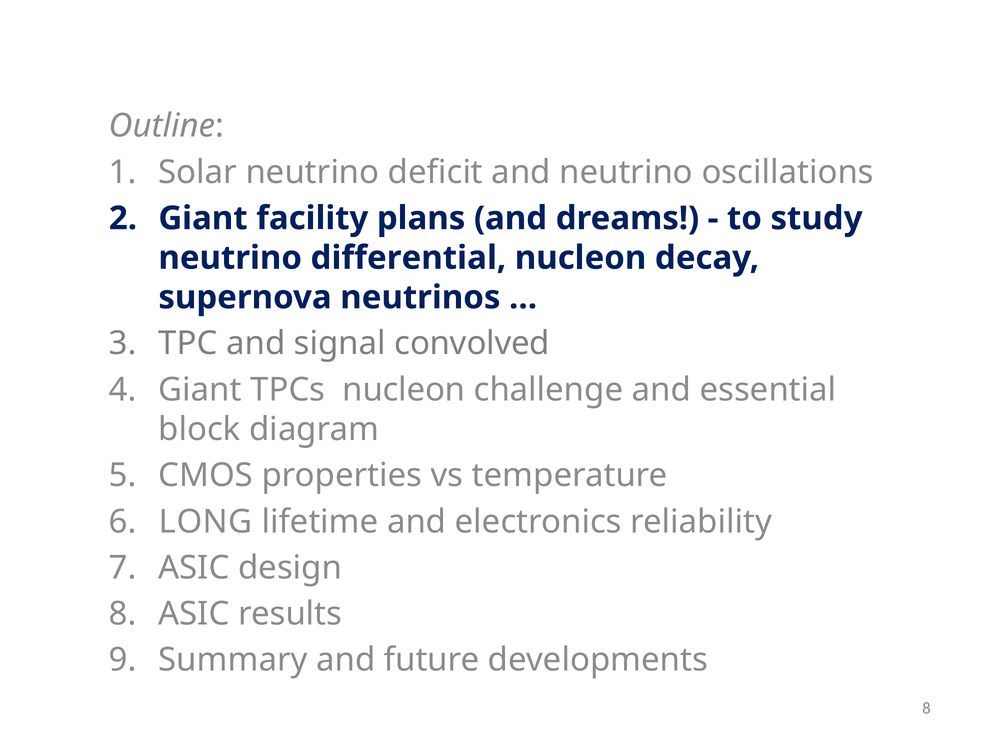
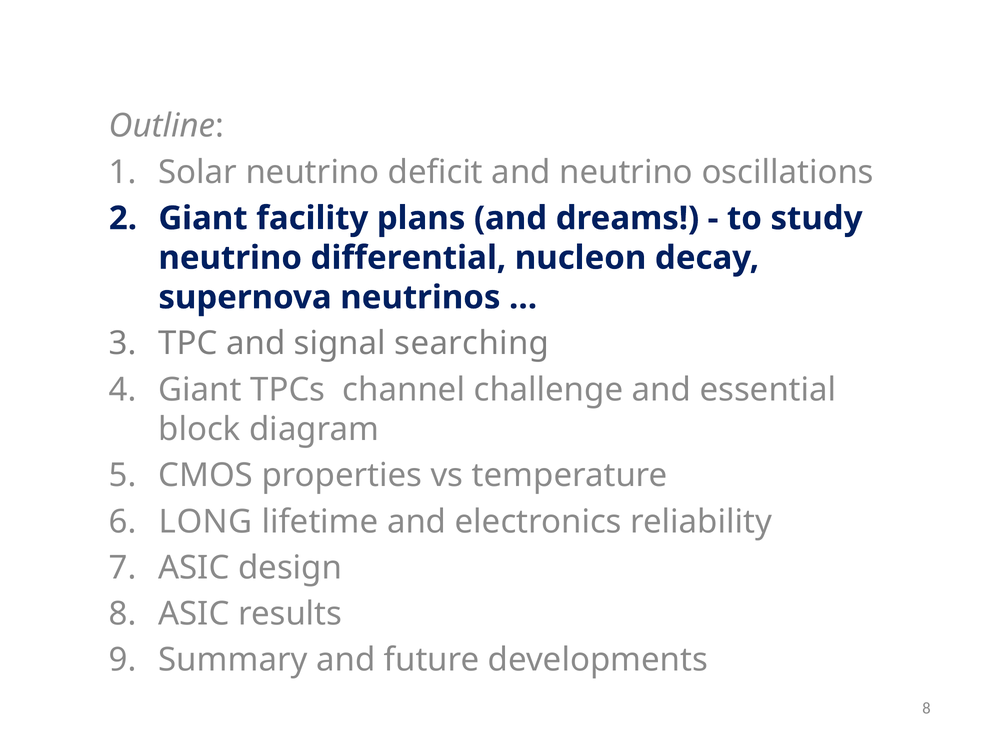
convolved: convolved -> searching
TPCs nucleon: nucleon -> channel
